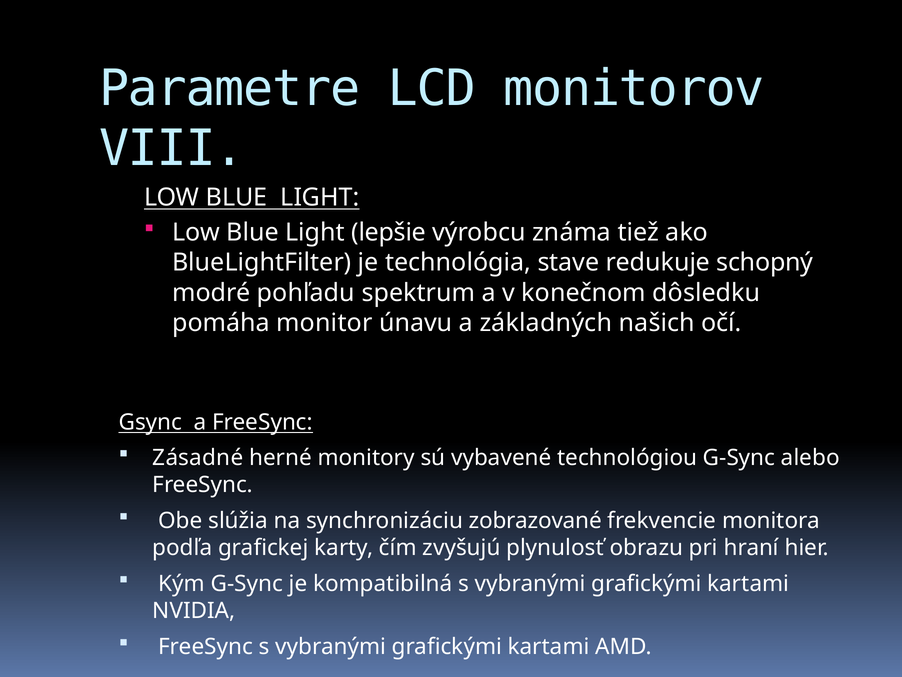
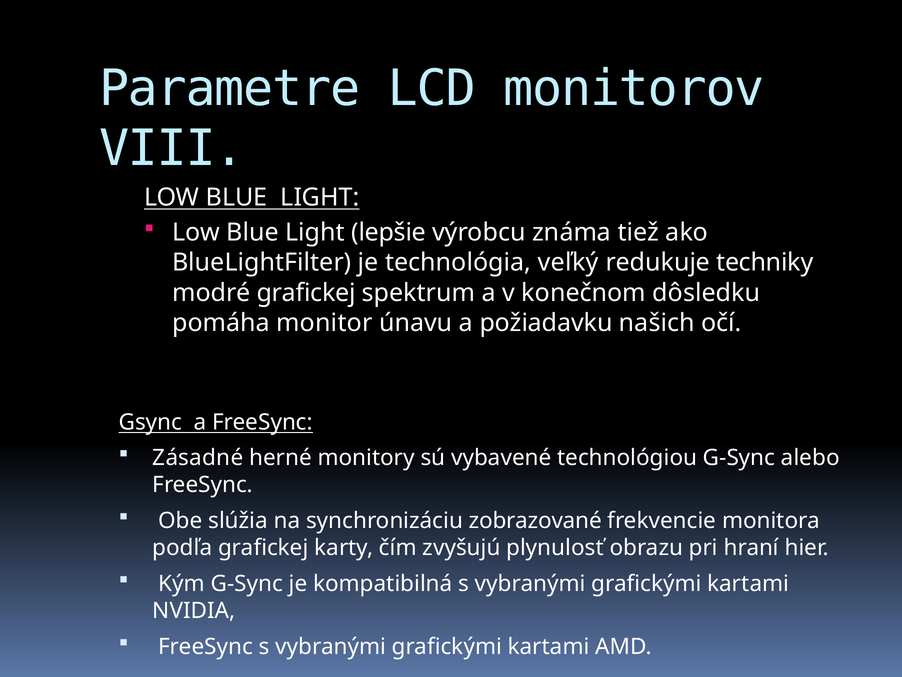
stave: stave -> veľký
schopný: schopný -> techniky
modré pohľadu: pohľadu -> grafickej
základných: základných -> požiadavku
